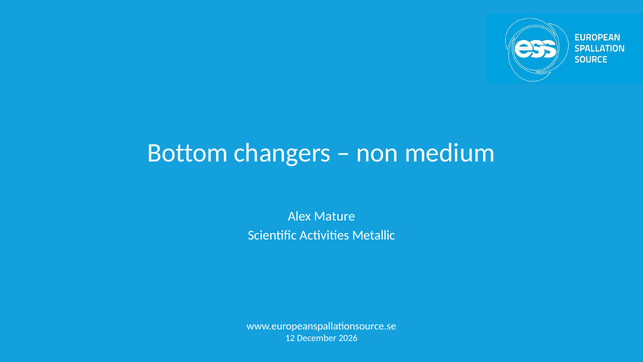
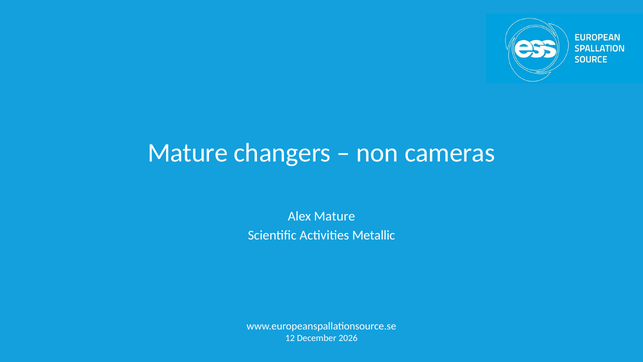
Bottom at (188, 153): Bottom -> Mature
medium: medium -> cameras
